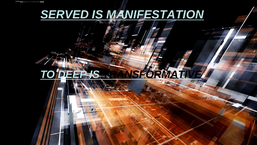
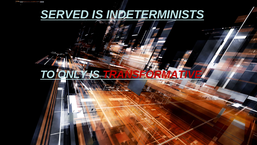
MANIFESTATION: MANIFESTATION -> INDETERMINISTS
DEEP: DEEP -> ONLY
TRANSFORMATIVE colour: black -> red
